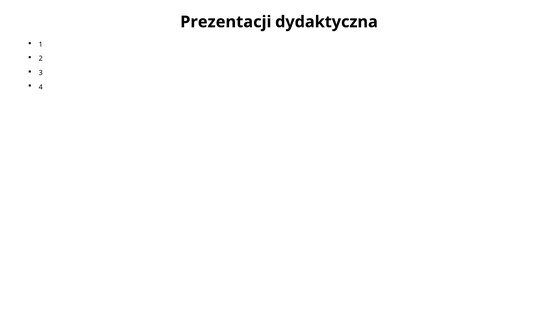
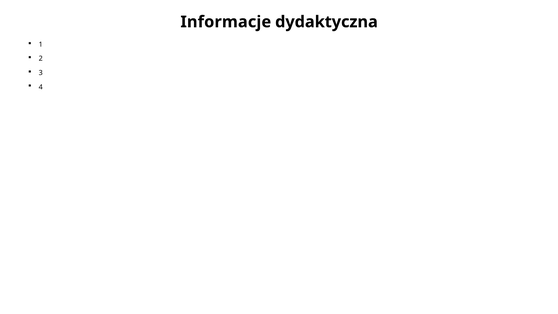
Prezentacji: Prezentacji -> Informacje
